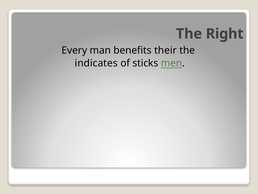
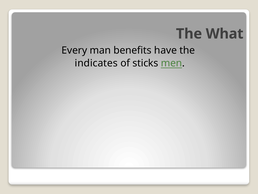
Right: Right -> What
their: their -> have
